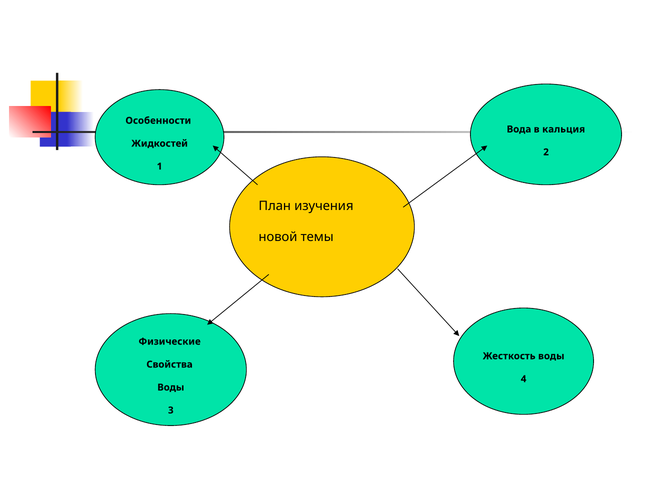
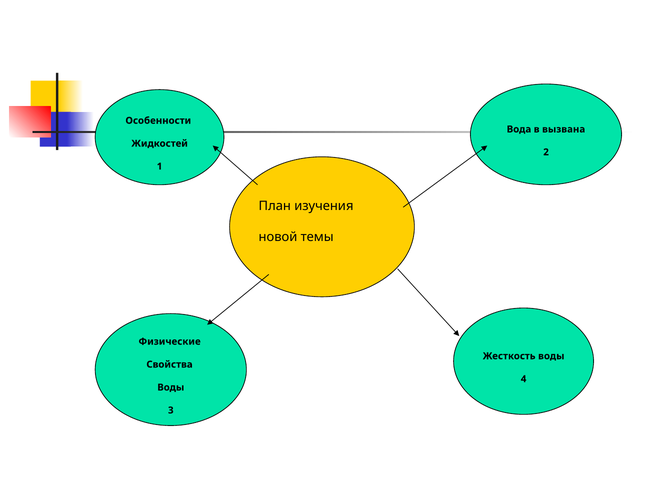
кальция: кальция -> вызвана
